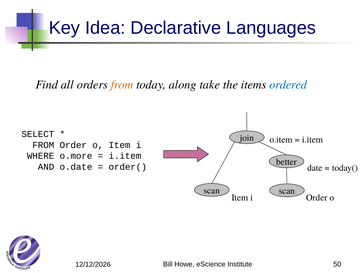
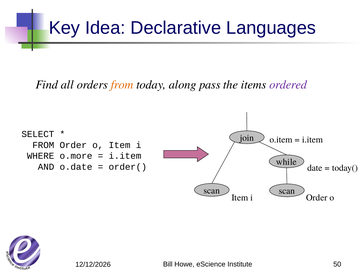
take: take -> pass
ordered colour: blue -> purple
better: better -> while
